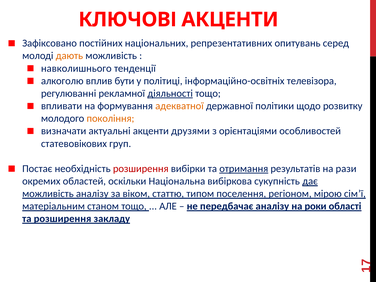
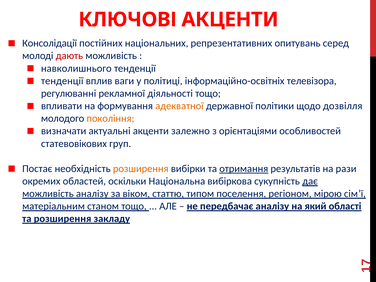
Зафіксовано: Зафіксовано -> Консолідації
дають colour: orange -> red
алкоголю at (62, 81): алкоголю -> тенденції
бути: бути -> ваги
діяльності underline: present -> none
розвитку: розвитку -> дозвілля
друзями: друзями -> залежно
розширення at (141, 169) colour: red -> orange
роки: роки -> який
